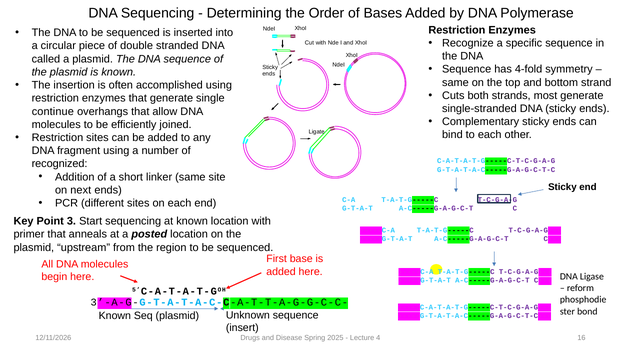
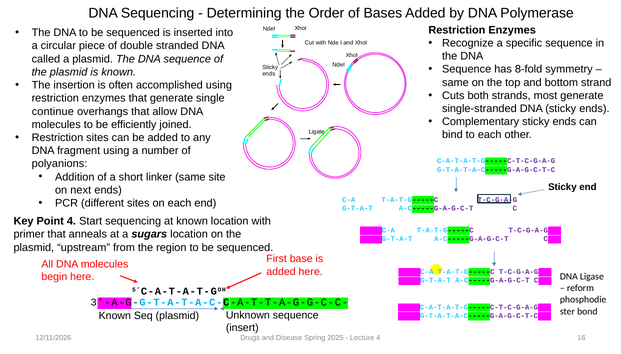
4-fold: 4-fold -> 8-fold
recognized: recognized -> polyanions
Point 3: 3 -> 4
posted: posted -> sugars
